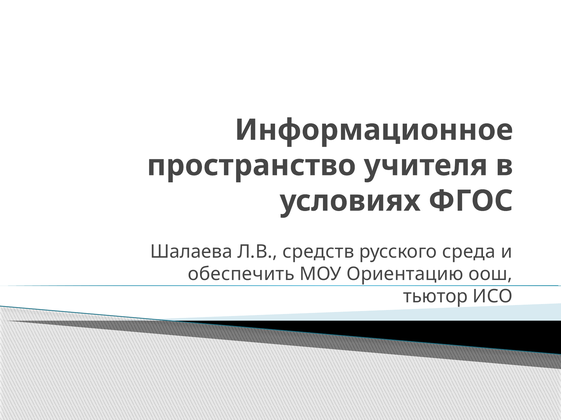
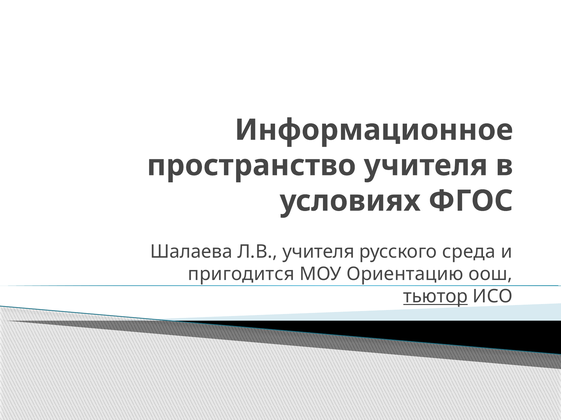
Л.В средств: средств -> учителя
обеспечить: обеспечить -> пригодится
тьютор underline: none -> present
